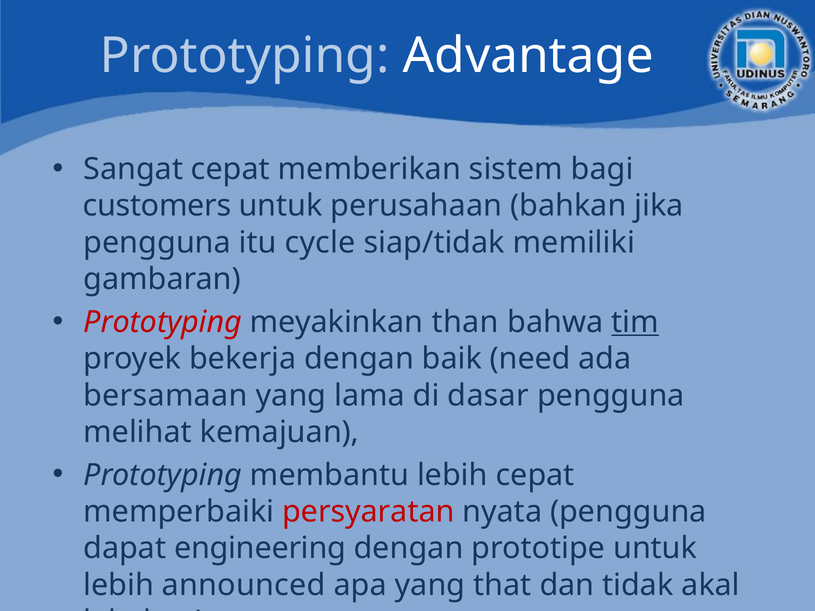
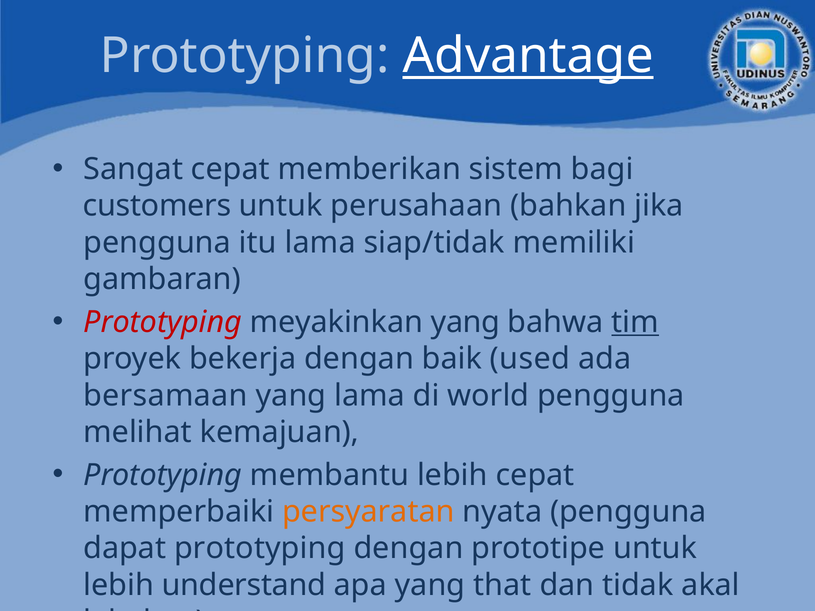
Advantage underline: none -> present
itu cycle: cycle -> lama
meyakinkan than: than -> yang
need: need -> used
dasar: dasar -> world
persyaratan colour: red -> orange
dapat engineering: engineering -> prototyping
announced: announced -> understand
